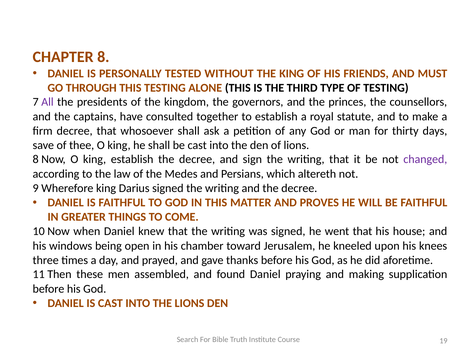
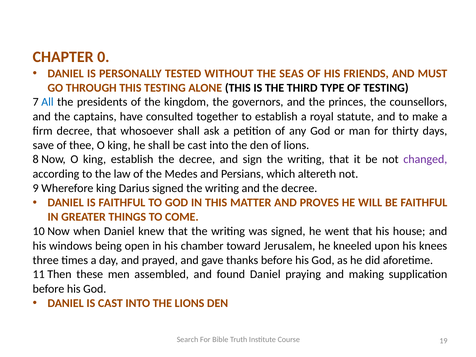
CHAPTER 8: 8 -> 0
THE KING: KING -> SEAS
All colour: purple -> blue
